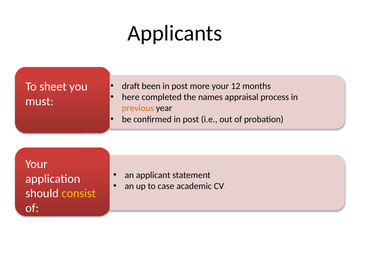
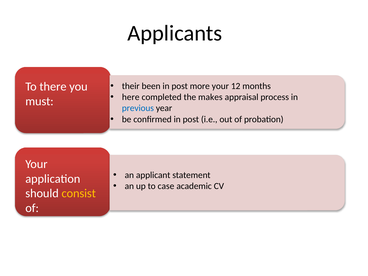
draft: draft -> their
sheet: sheet -> there
names: names -> makes
previous colour: orange -> blue
